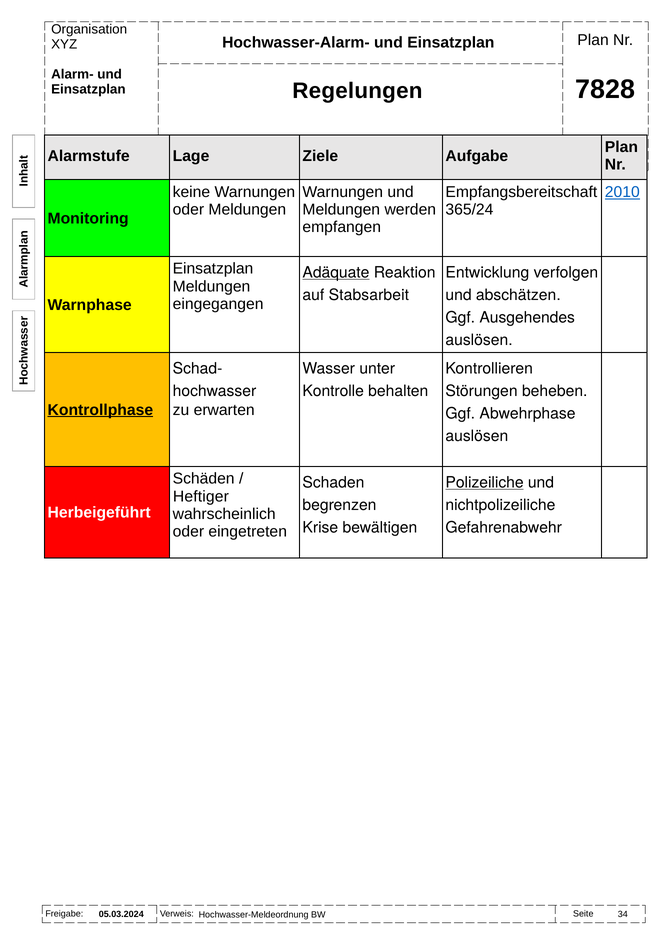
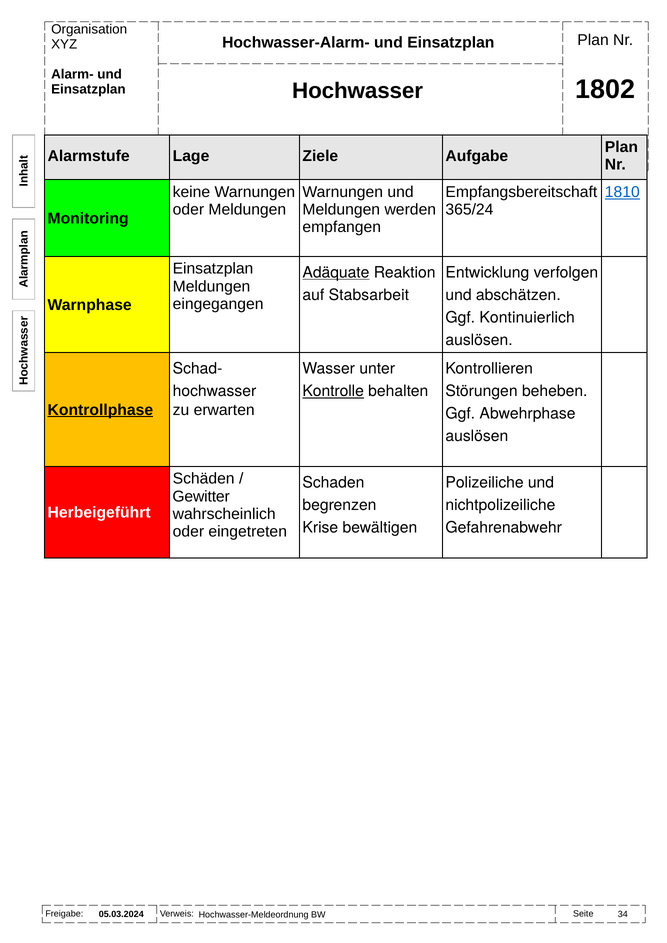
7828: 7828 -> 1802
Regelungen at (357, 91): Regelungen -> Hochwasser
2010: 2010 -> 1810
Ausgehendes: Ausgehendes -> Kontinuierlich
Kontrolle underline: none -> present
Polizeiliche underline: present -> none
Heftiger: Heftiger -> Gewitter
